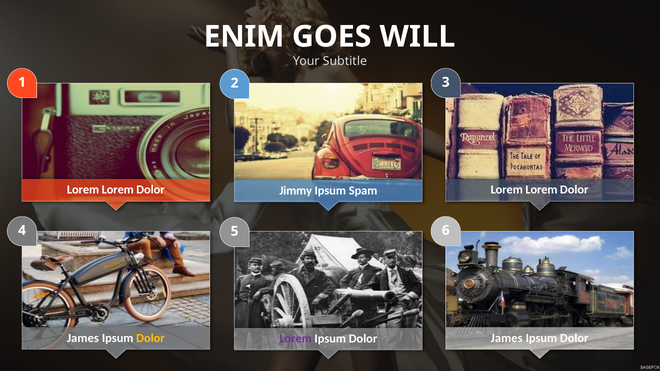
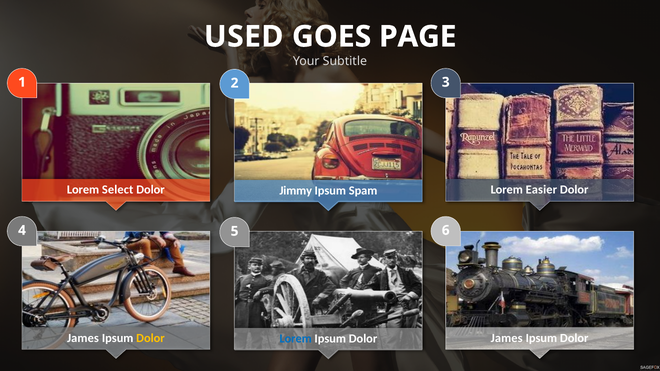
ENIM: ENIM -> USED
WILL: WILL -> PAGE
Lorem at (118, 190): Lorem -> Select
Lorem at (541, 190): Lorem -> Easier
Lorem at (296, 339) colour: purple -> blue
